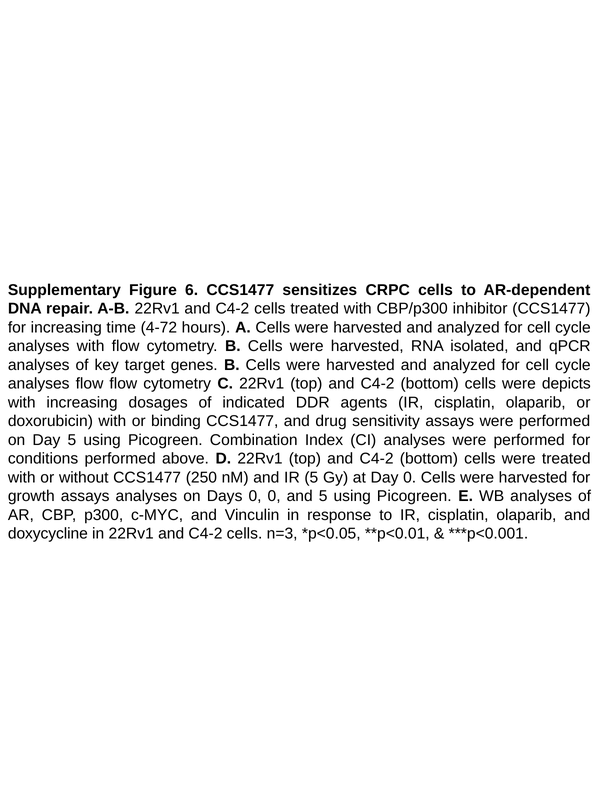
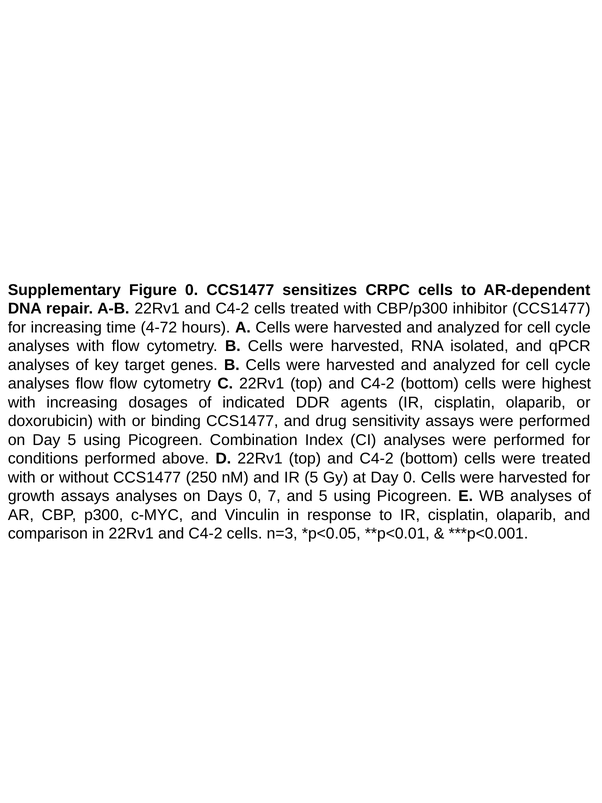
Figure 6: 6 -> 0
depicts: depicts -> highest
0 0: 0 -> 7
doxycycline: doxycycline -> comparison
